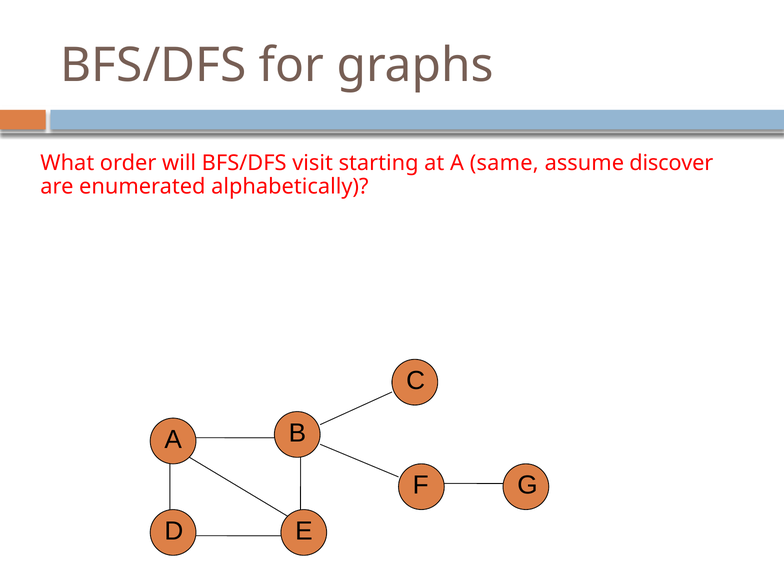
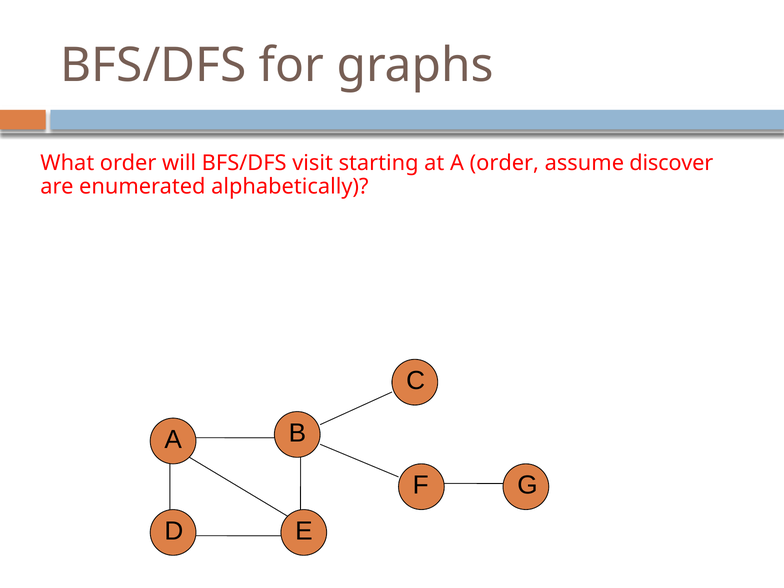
A same: same -> order
